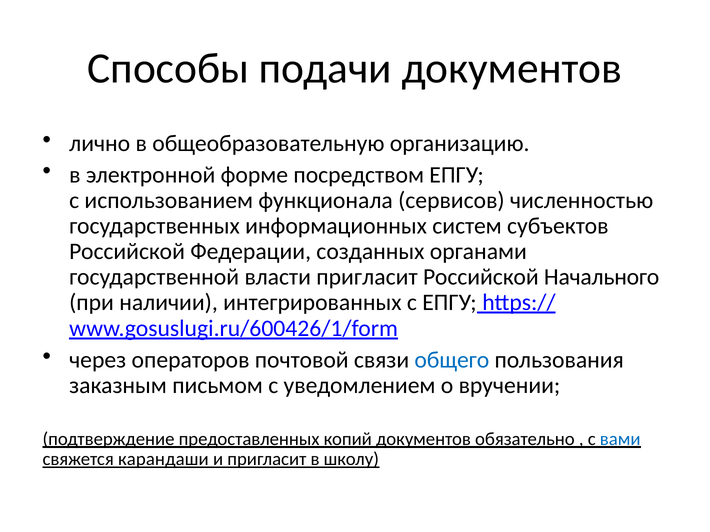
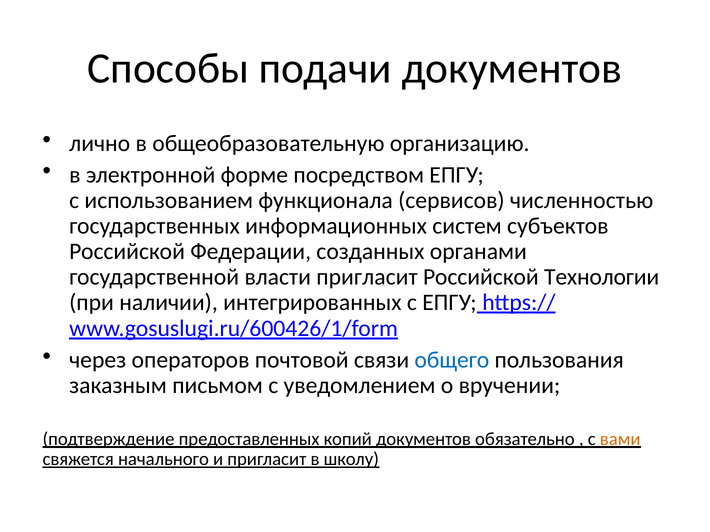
Начального: Начального -> Технологии
вами colour: blue -> orange
карандаши: карандаши -> начального
